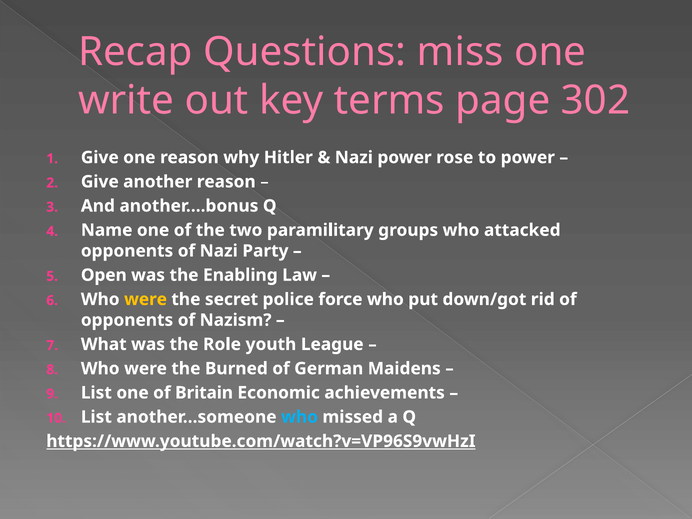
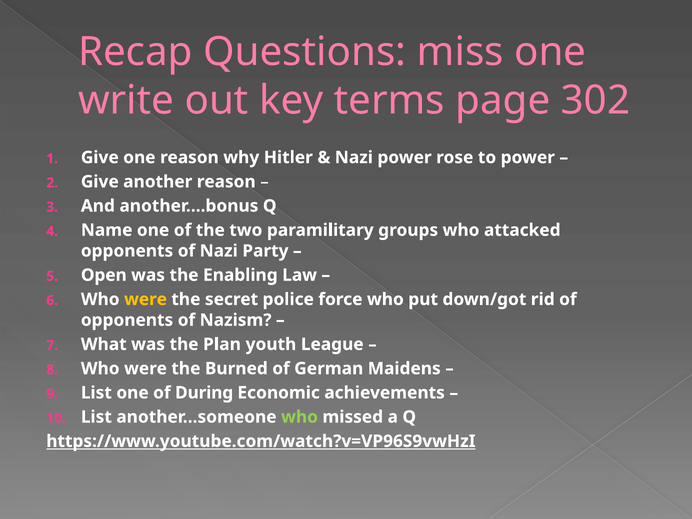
Role: Role -> Plan
Britain: Britain -> During
who at (300, 417) colour: light blue -> light green
